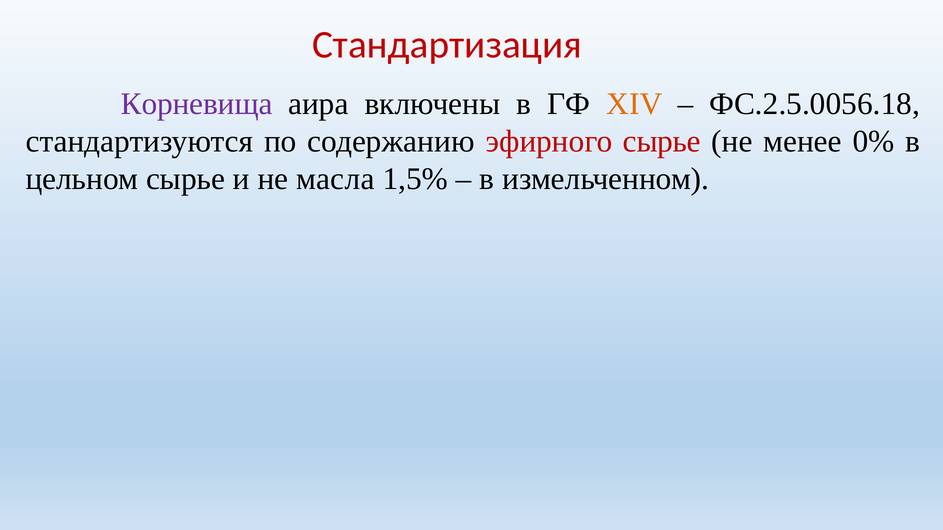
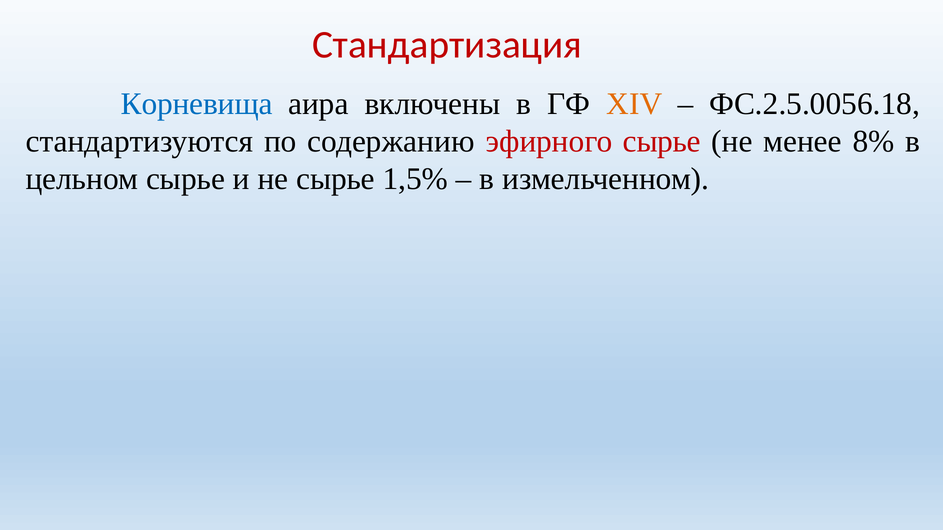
Корневища colour: purple -> blue
0%: 0% -> 8%
не масла: масла -> сырье
